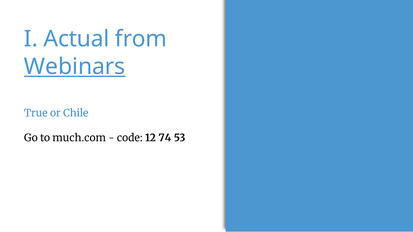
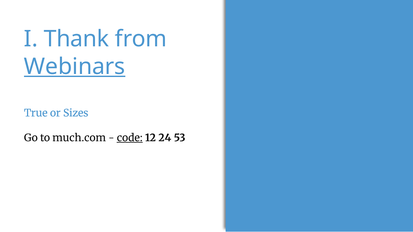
Actual: Actual -> Thank
Chile: Chile -> Sizes
code underline: none -> present
74: 74 -> 24
